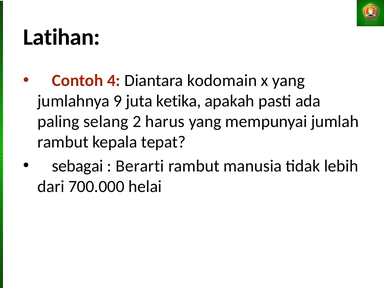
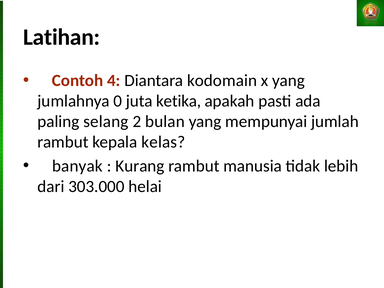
9: 9 -> 0
harus: harus -> bulan
tepat: tepat -> kelas
sebagai: sebagai -> banyak
Berarti: Berarti -> Kurang
700.000: 700.000 -> 303.000
